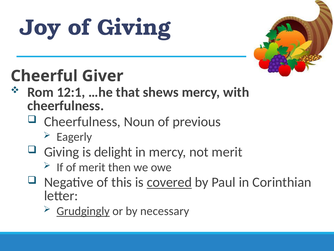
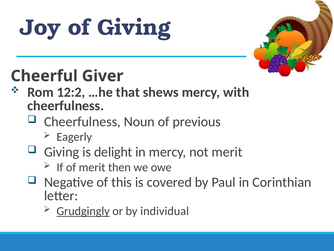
12:1: 12:1 -> 12:2
covered underline: present -> none
necessary: necessary -> individual
